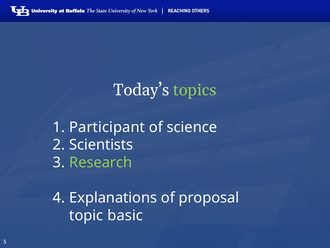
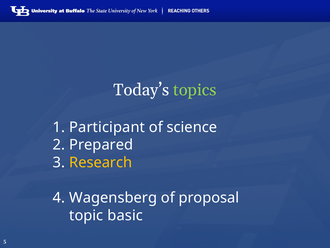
Scientists: Scientists -> Prepared
Research colour: light green -> yellow
Explanations: Explanations -> Wagensberg
